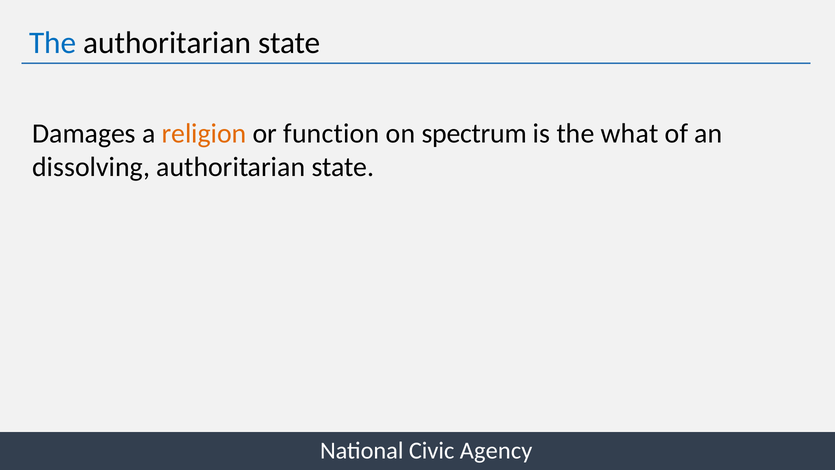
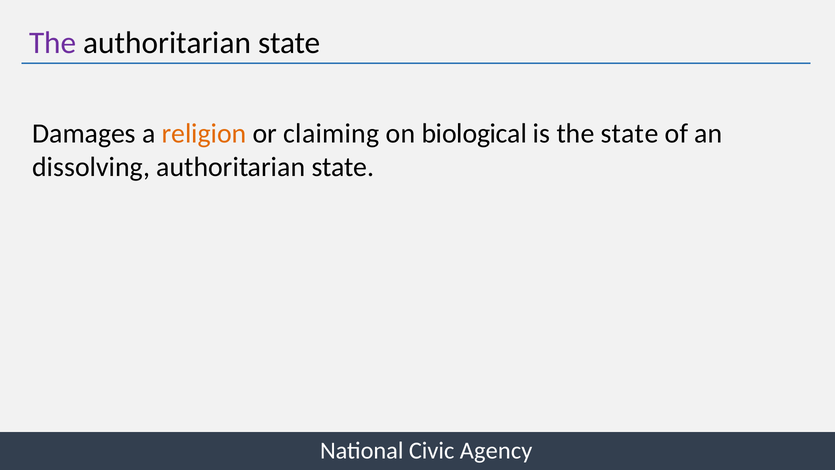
The at (53, 43) colour: blue -> purple
function: function -> claiming
spectrum: spectrum -> biological
the what: what -> state
